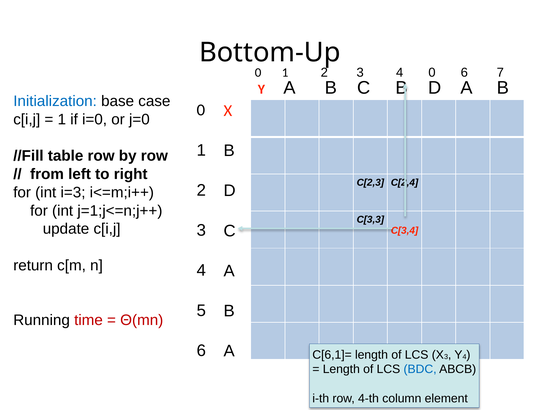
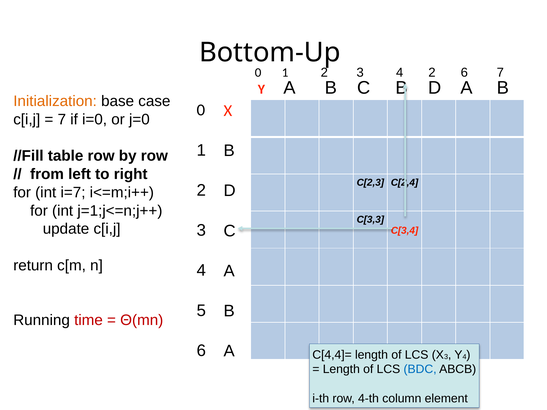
4 0: 0 -> 2
Initialization colour: blue -> orange
1 at (62, 120): 1 -> 7
i=3: i=3 -> i=7
C[6,1]=: C[6,1]= -> C[4,4]=
